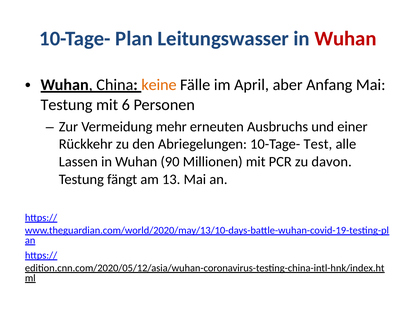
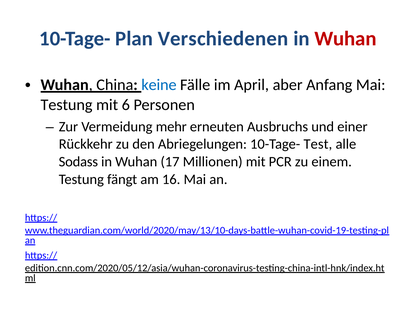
Leitungswasser: Leitungswasser -> Verschiedenen
keine colour: orange -> blue
Lassen: Lassen -> Sodass
90: 90 -> 17
davon: davon -> einem
13: 13 -> 16
